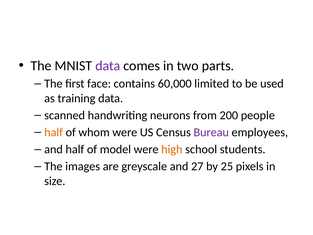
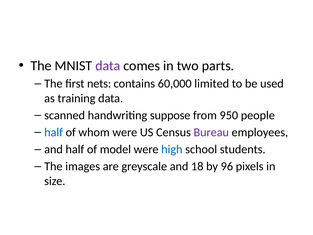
face: face -> nets
neurons: neurons -> suppose
200: 200 -> 950
half at (54, 132) colour: orange -> blue
high colour: orange -> blue
27: 27 -> 18
25: 25 -> 96
